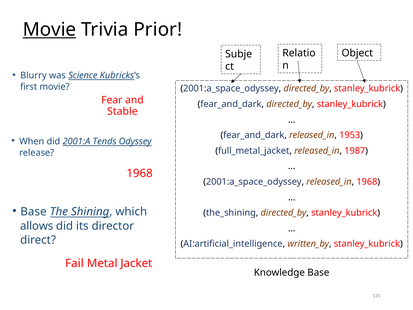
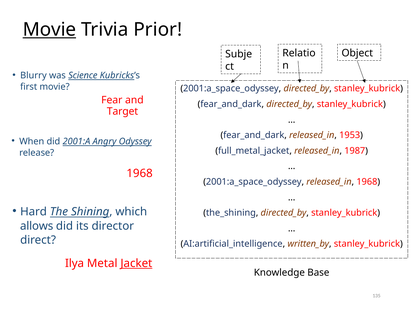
Stable: Stable -> Target
Tends: Tends -> Angry
Base at (33, 212): Base -> Hard
Fail: Fail -> Ilya
Jacket underline: none -> present
